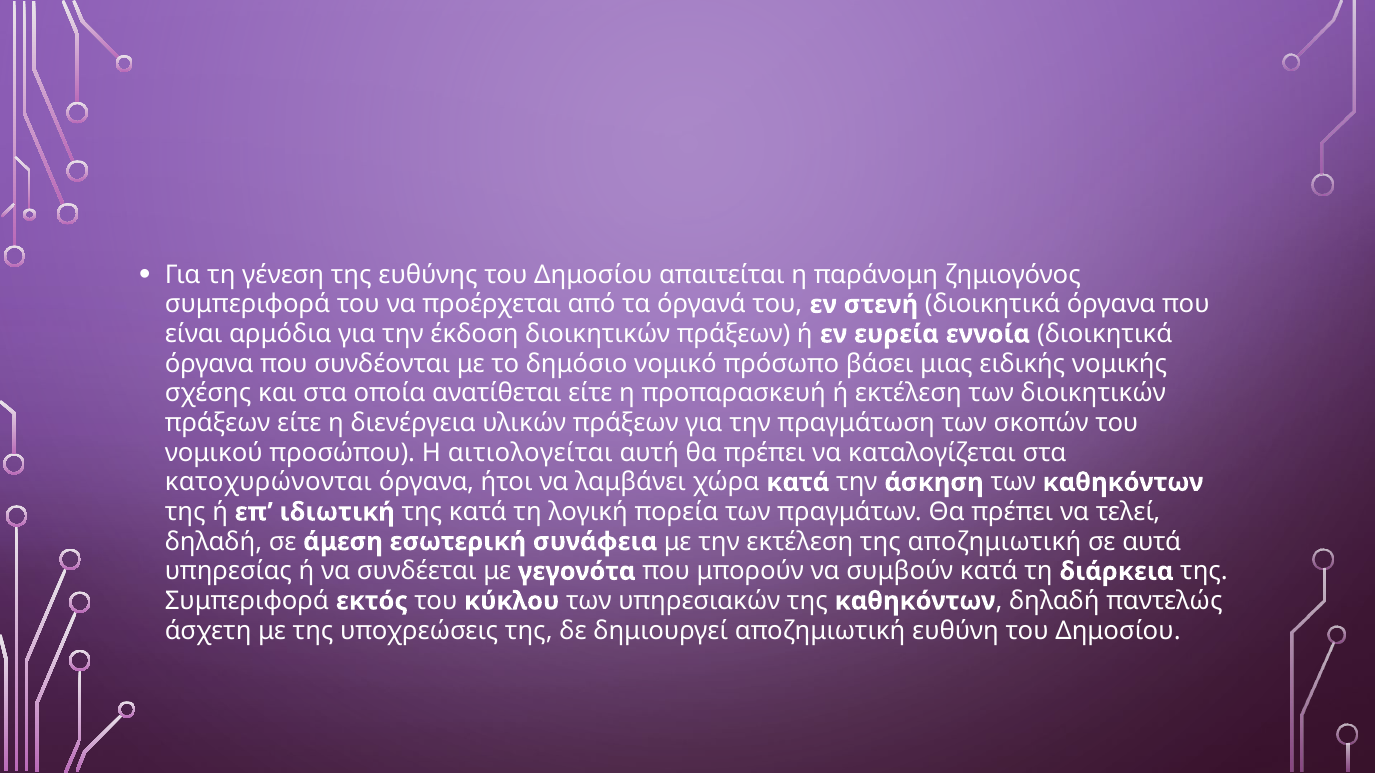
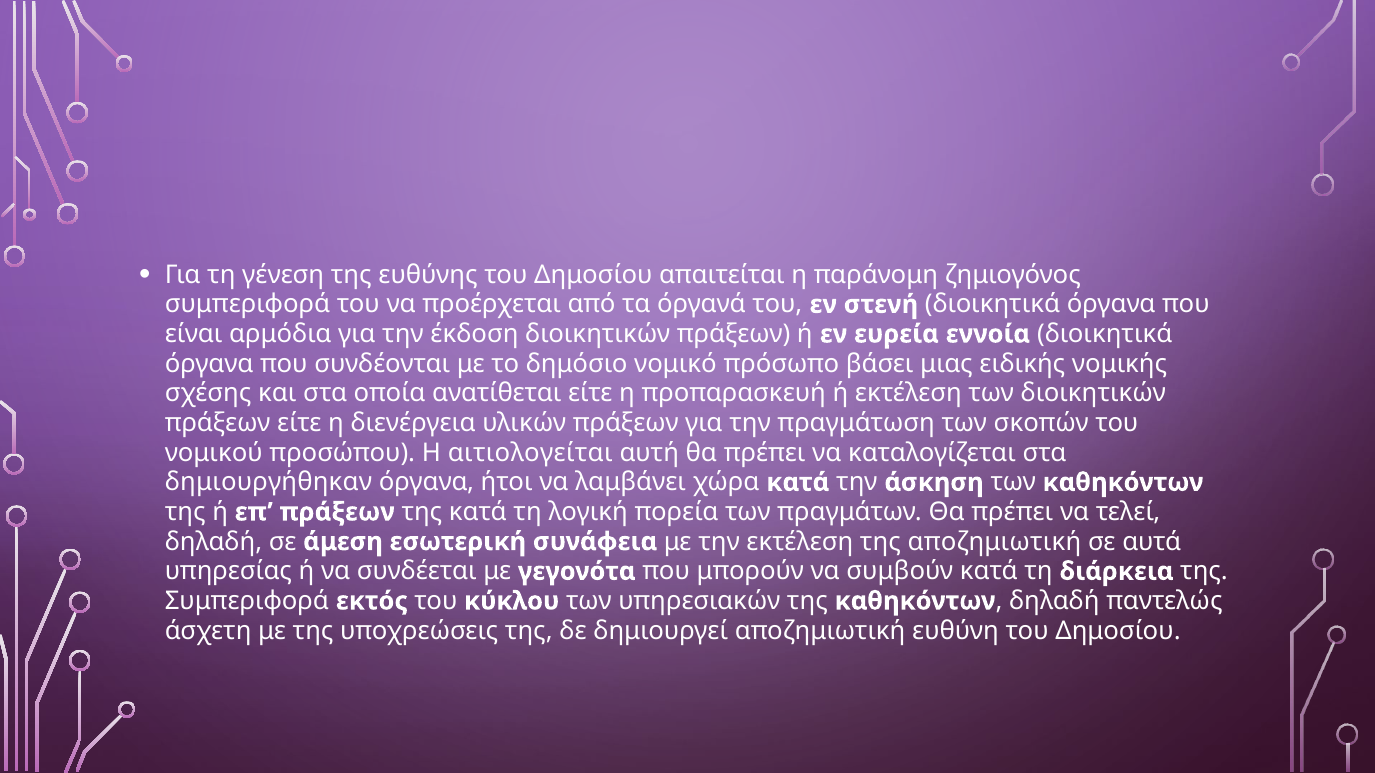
κατοχυρώνονται: κατοχυρώνονται -> δημιουργήθηκαν
επ ιδιωτική: ιδιωτική -> πράξεων
